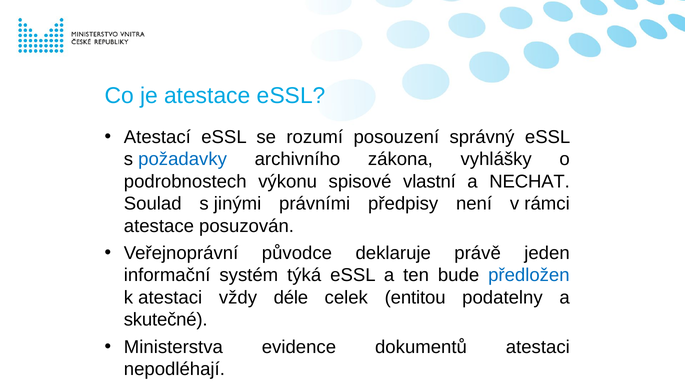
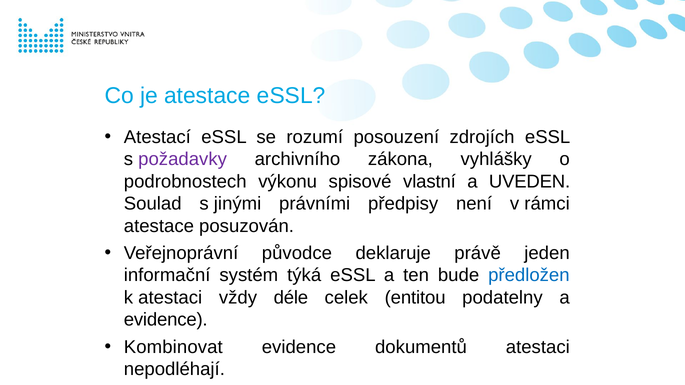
správný: správný -> zdrojích
požadavky colour: blue -> purple
NECHAT: NECHAT -> UVEDEN
skutečné at (166, 320): skutečné -> evidence
Ministerstva: Ministerstva -> Kombinovat
